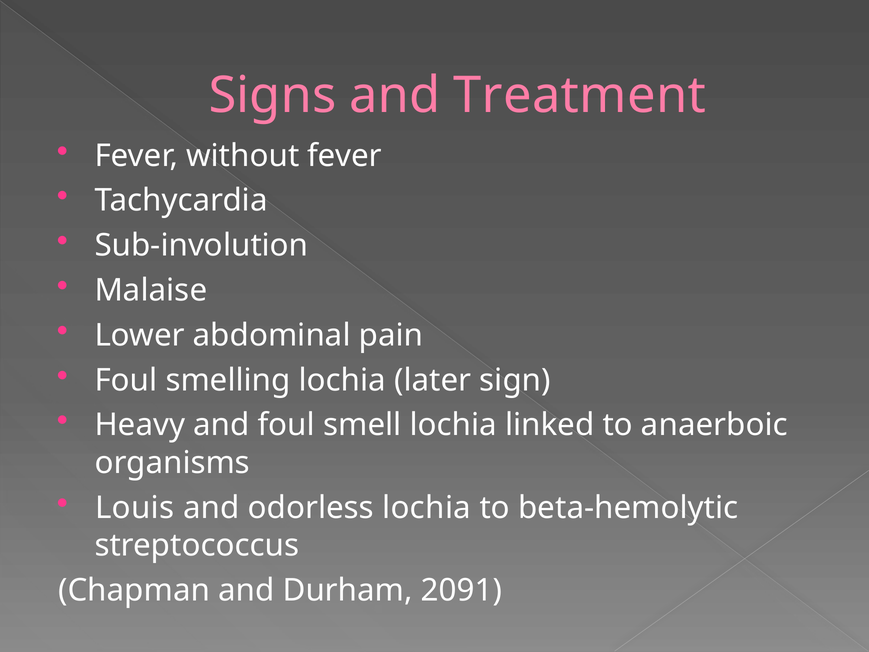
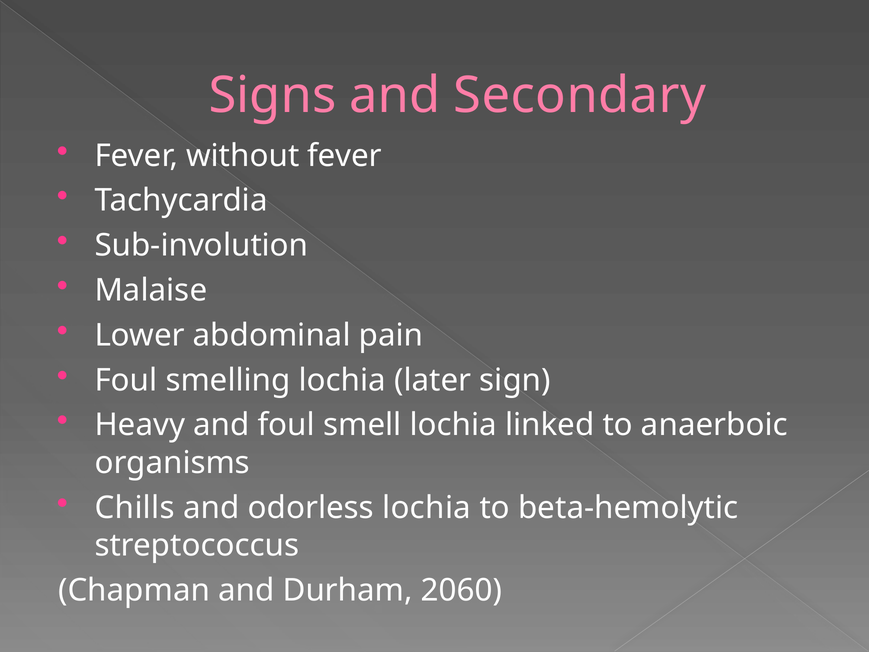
Treatment: Treatment -> Secondary
Louis: Louis -> Chills
2091: 2091 -> 2060
